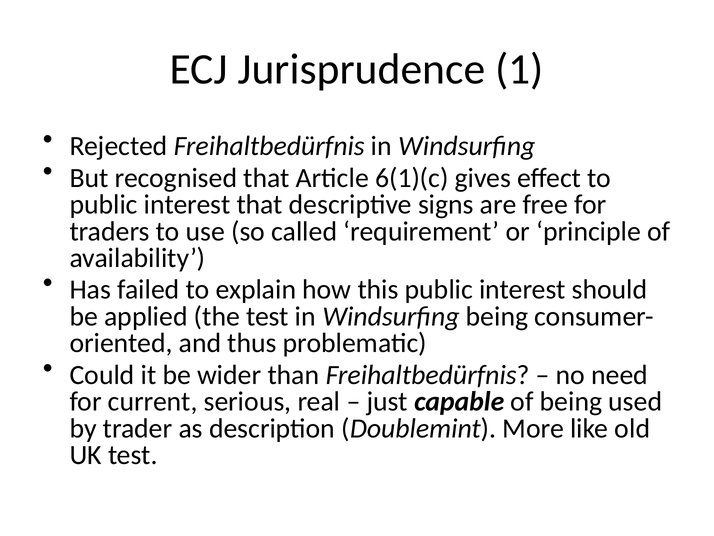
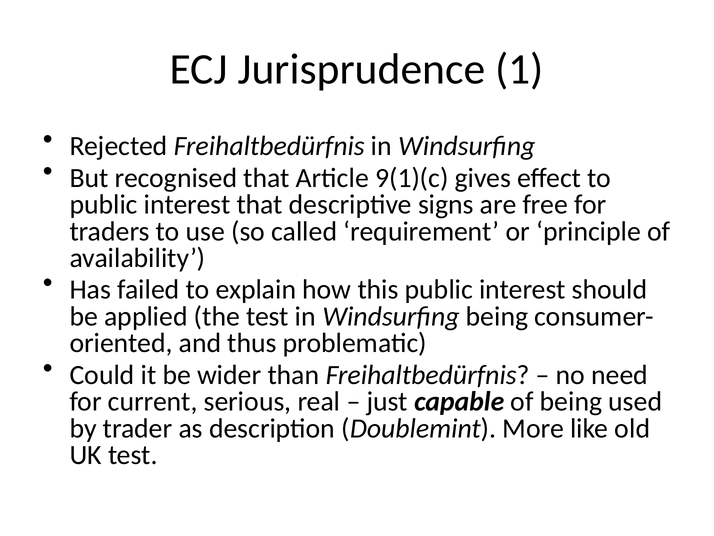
6(1)(c: 6(1)(c -> 9(1)(c
